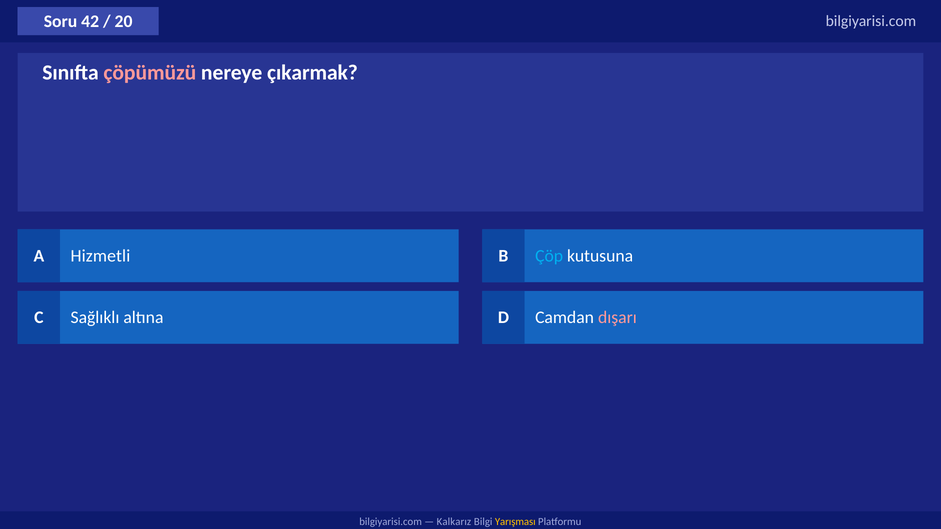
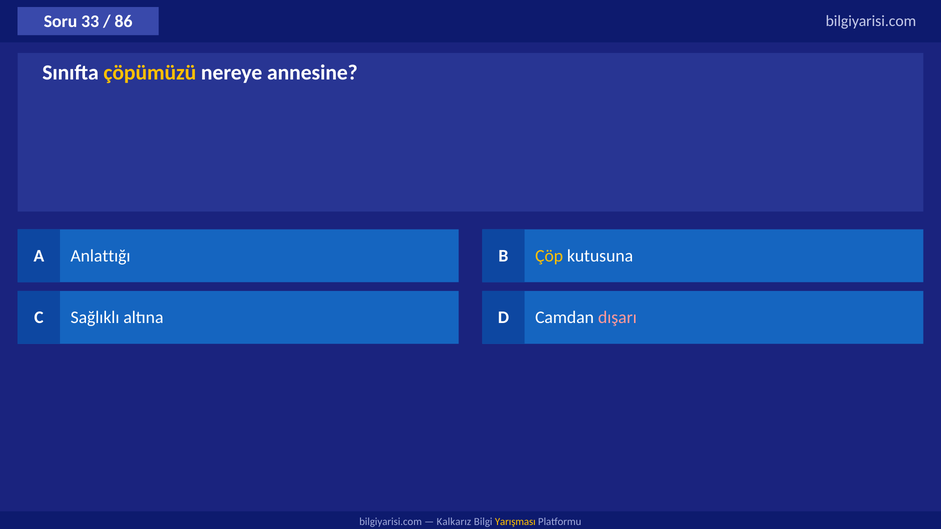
42: 42 -> 33
20: 20 -> 86
çöpümüzü colour: pink -> yellow
çıkarmak: çıkarmak -> annesine
Hizmetli: Hizmetli -> Anlattığı
Çöp colour: light blue -> yellow
